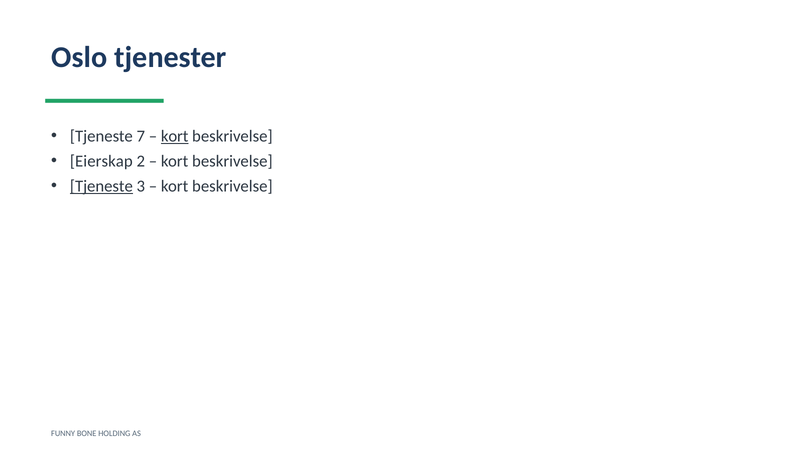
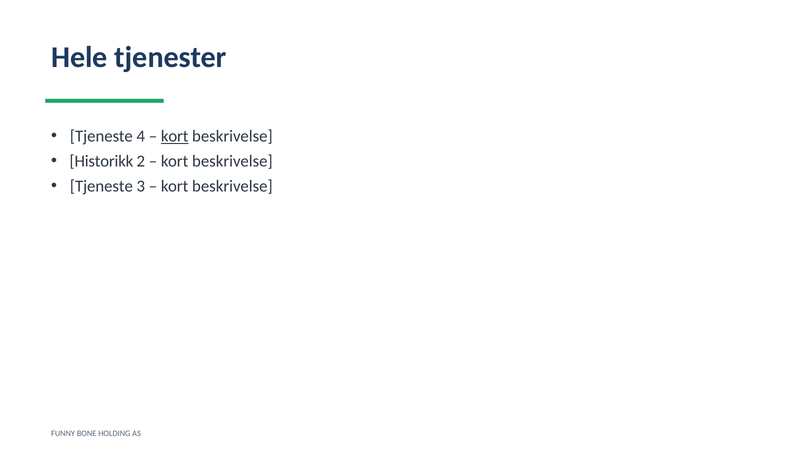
Oslo: Oslo -> Hele
7: 7 -> 4
Eierskap: Eierskap -> Historikk
Tjeneste at (101, 186) underline: present -> none
